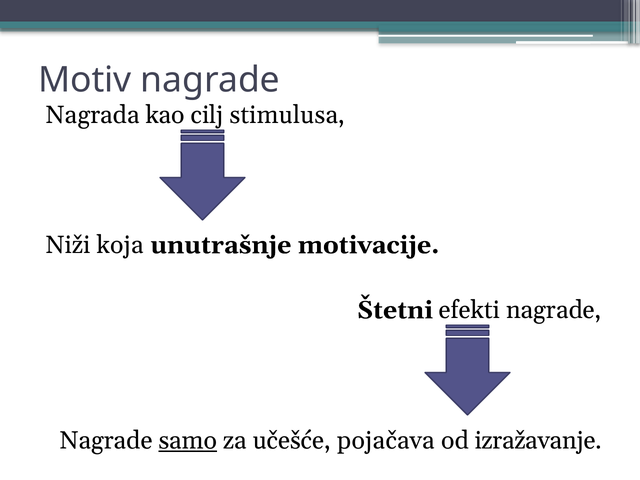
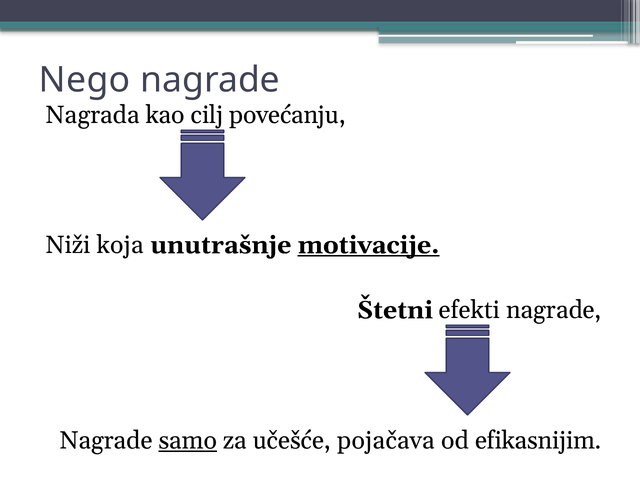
Motiv: Motiv -> Nego
stimulusa: stimulusa -> povećanju
motivacije underline: none -> present
izražavanje: izražavanje -> efikasnijim
